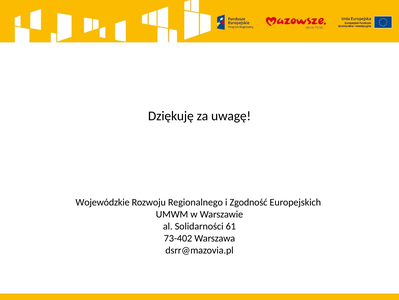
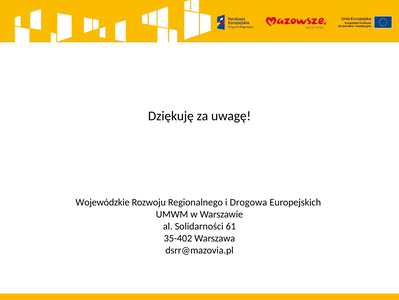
Zgodność: Zgodność -> Drogowa
73-402: 73-402 -> 35-402
